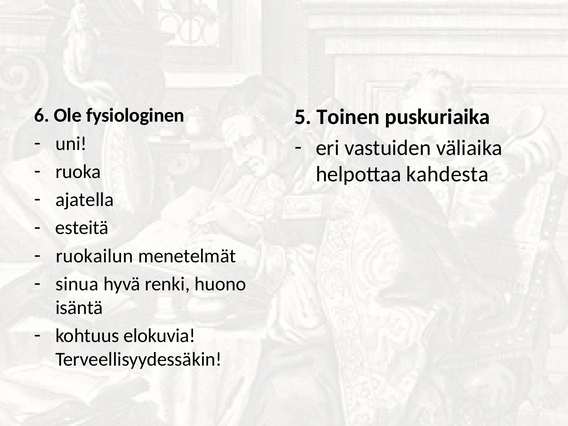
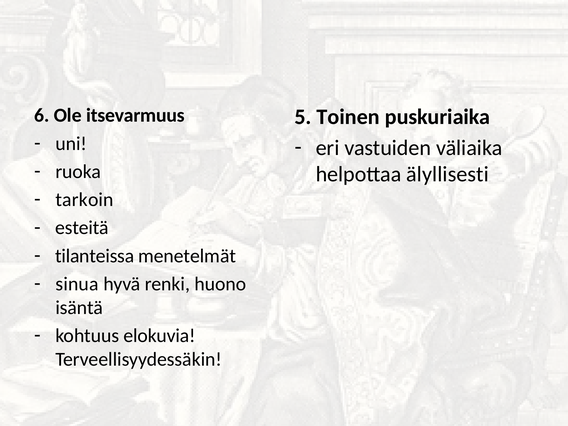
fysiologinen: fysiologinen -> itsevarmuus
kahdesta: kahdesta -> älyllisesti
ajatella: ajatella -> tarkoin
ruokailun: ruokailun -> tilanteissa
